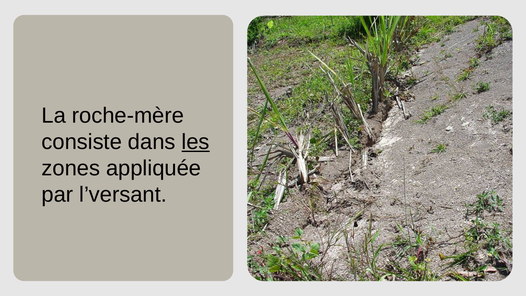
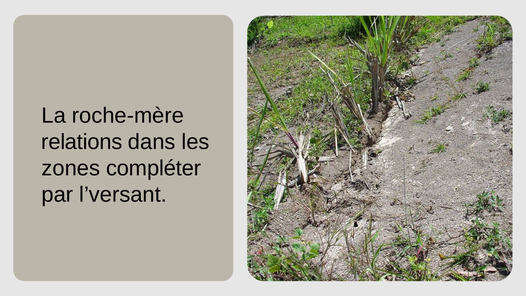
consiste: consiste -> relations
les underline: present -> none
appliquée: appliquée -> compléter
